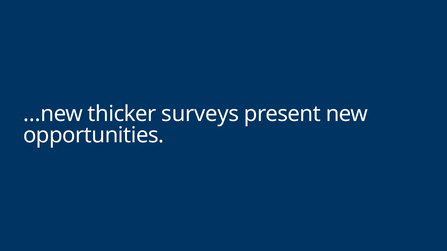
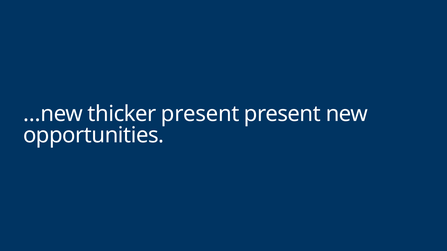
thicker surveys: surveys -> present
